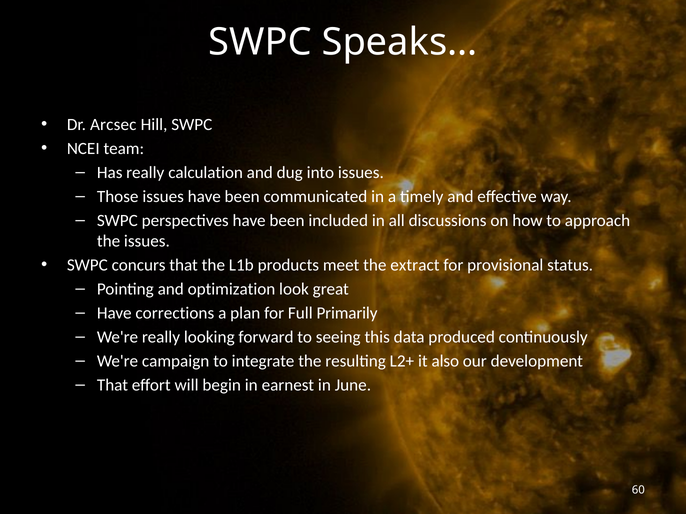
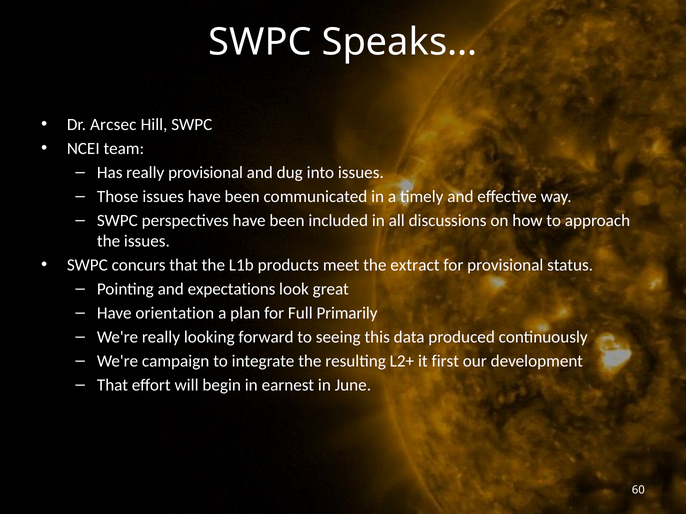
really calculation: calculation -> provisional
optimization: optimization -> expectations
corrections: corrections -> orientation
also: also -> first
